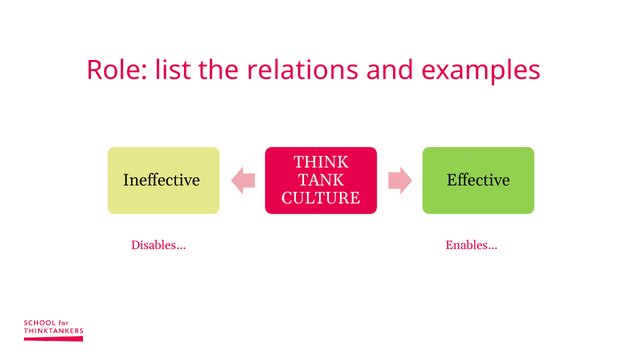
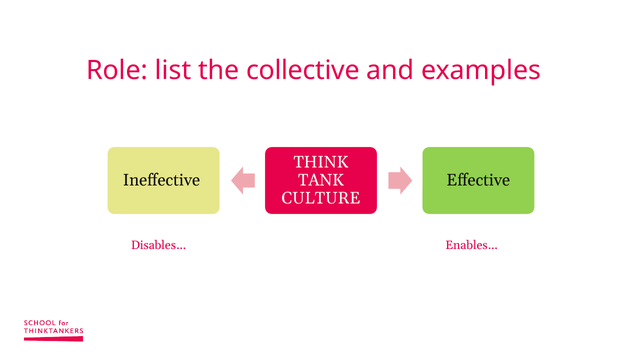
relations: relations -> collective
